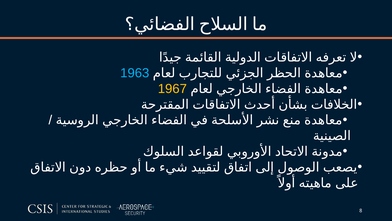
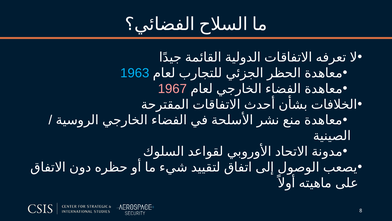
1967 colour: yellow -> pink
